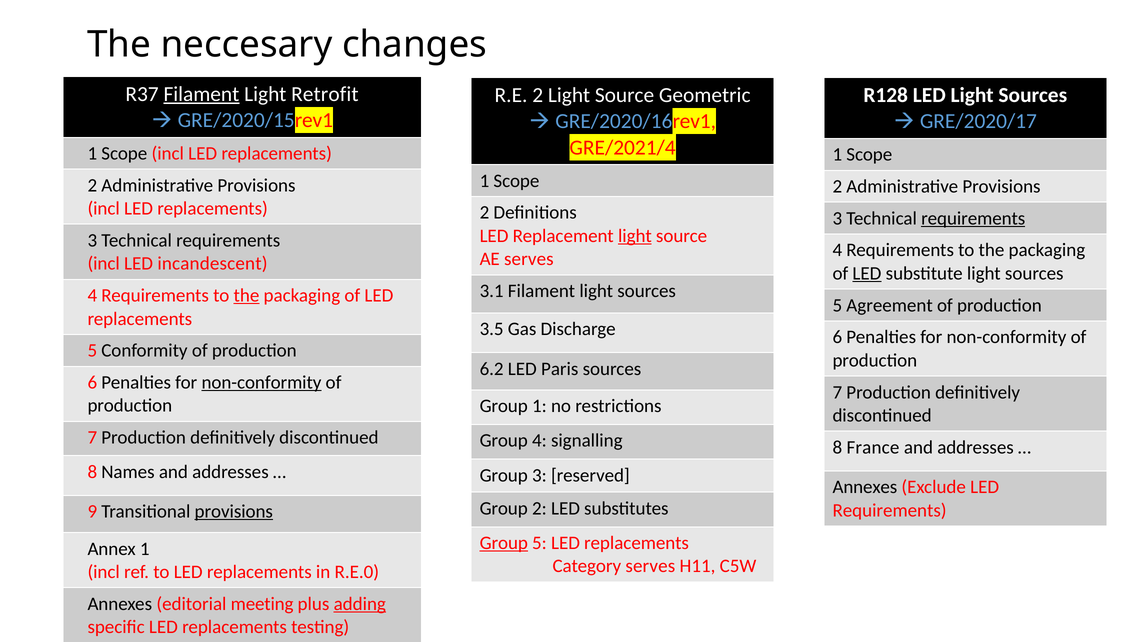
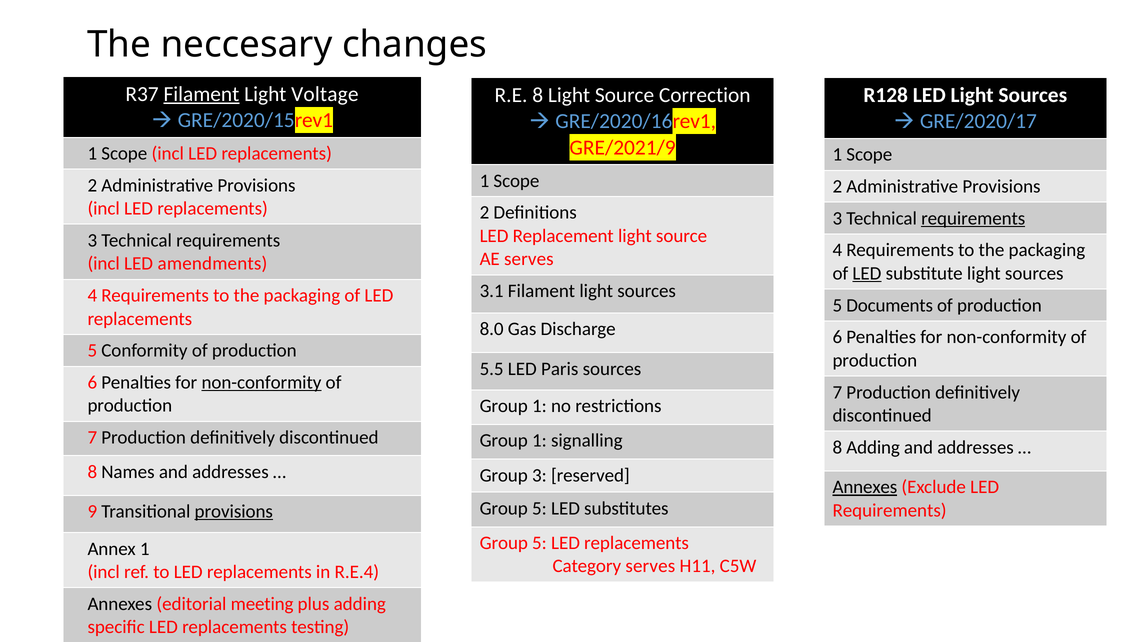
Retrofit: Retrofit -> Voltage
R.E 2: 2 -> 8
Geometric: Geometric -> Correction
GRE/2021/4: GRE/2021/4 -> GRE/2021/9
light at (635, 236) underline: present -> none
incandescent: incandescent -> amendments
the at (246, 296) underline: present -> none
Agreement: Agreement -> Documents
3.5: 3.5 -> 8.0
6.2: 6.2 -> 5.5
4 at (539, 441): 4 -> 1
8 France: France -> Adding
Annexes at (865, 487) underline: none -> present
2 at (539, 509): 2 -> 5
Group at (504, 543) underline: present -> none
R.E.0: R.E.0 -> R.E.4
adding at (360, 604) underline: present -> none
